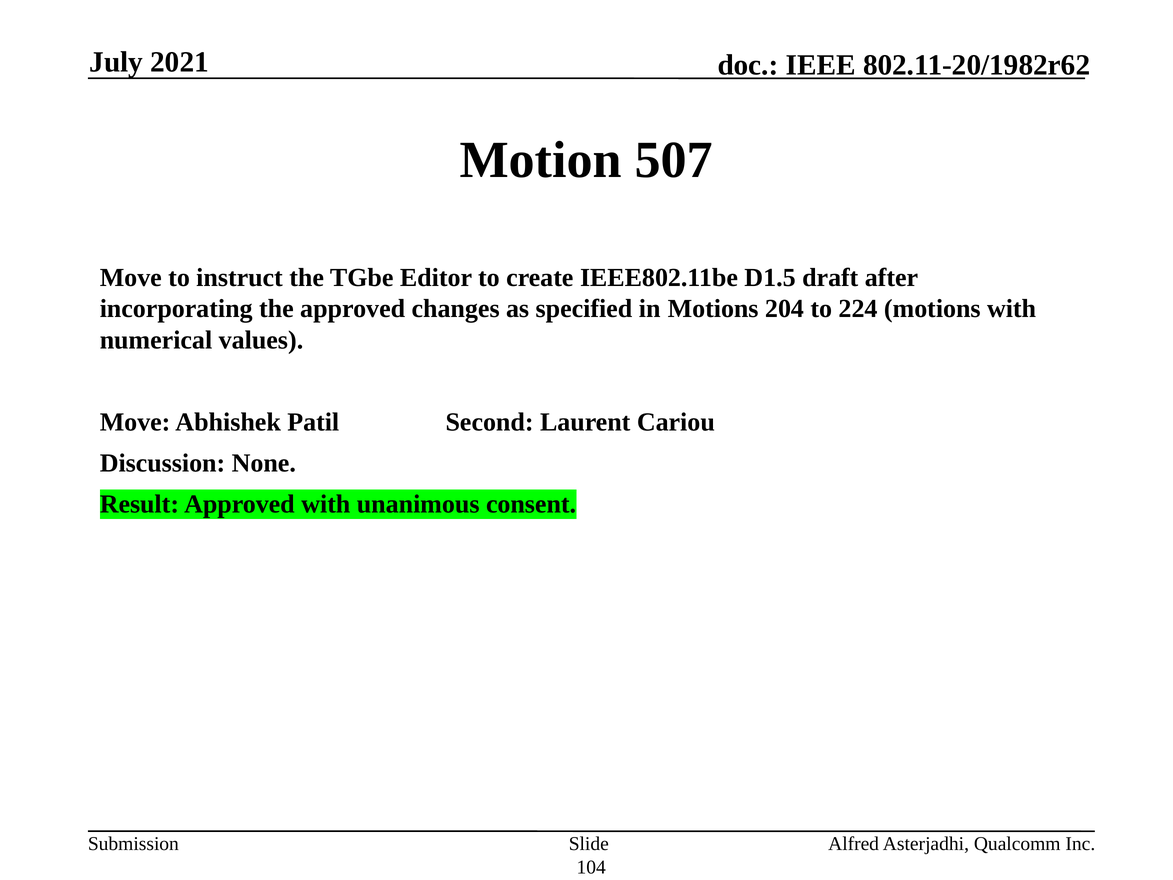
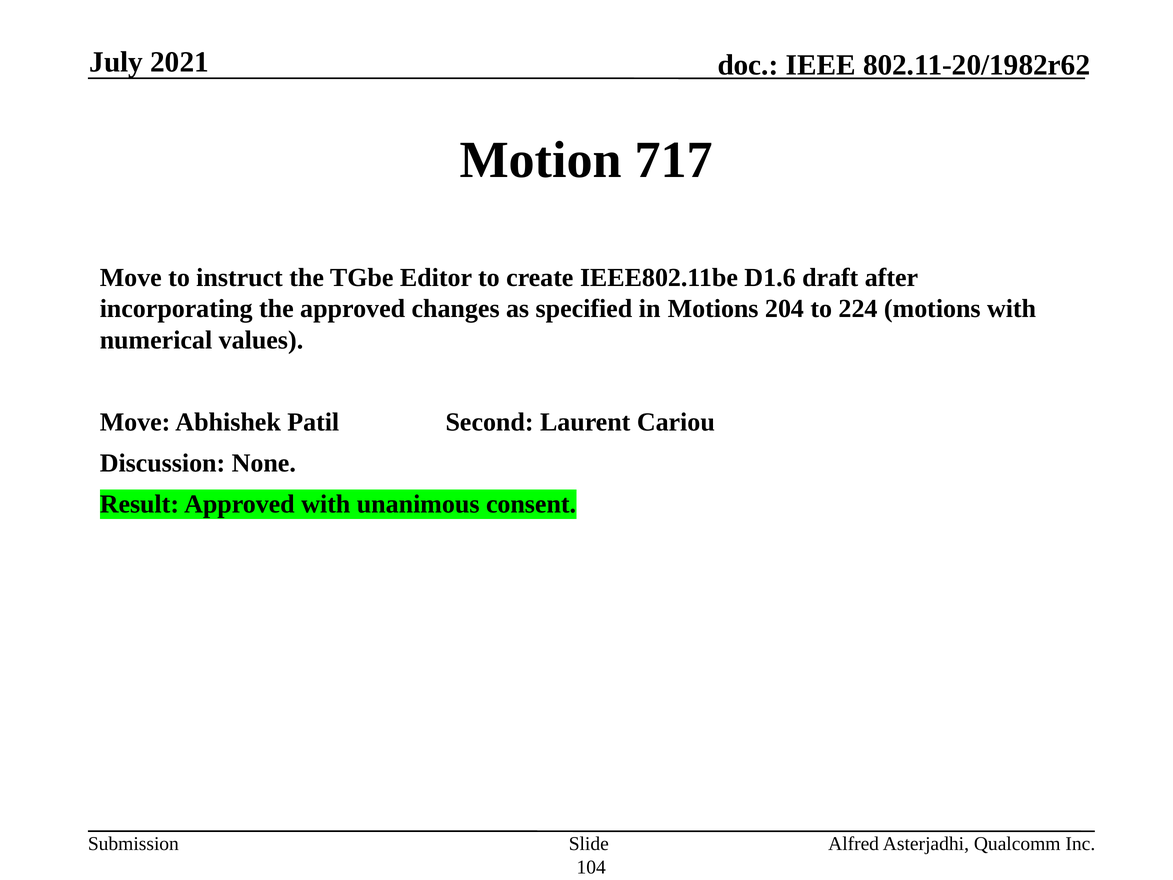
507: 507 -> 717
D1.5: D1.5 -> D1.6
